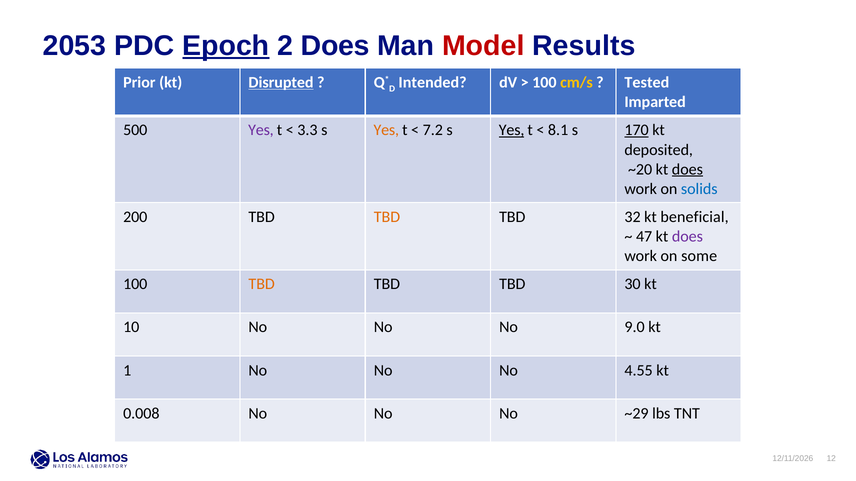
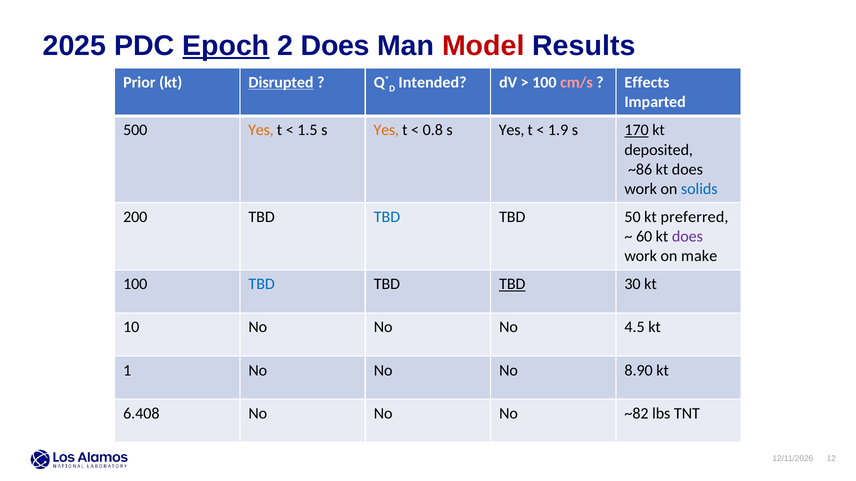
2053: 2053 -> 2025
cm/s colour: yellow -> pink
Tested: Tested -> Effects
Yes at (261, 130) colour: purple -> orange
3.3: 3.3 -> 1.5
7.2: 7.2 -> 0.8
Yes at (512, 130) underline: present -> none
8.1: 8.1 -> 1.9
~20: ~20 -> ~86
does at (687, 169) underline: present -> none
TBD at (387, 217) colour: orange -> blue
32: 32 -> 50
beneficial: beneficial -> preferred
47: 47 -> 60
some: some -> make
TBD at (262, 284) colour: orange -> blue
TBD at (512, 284) underline: none -> present
9.0: 9.0 -> 4.5
4.55: 4.55 -> 8.90
0.008: 0.008 -> 6.408
~29: ~29 -> ~82
